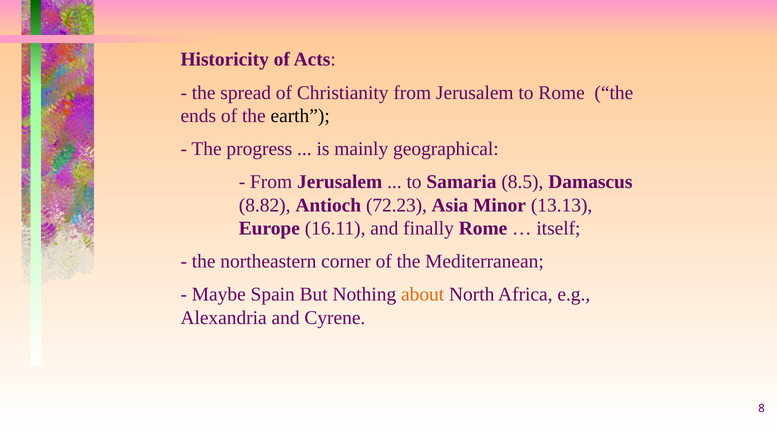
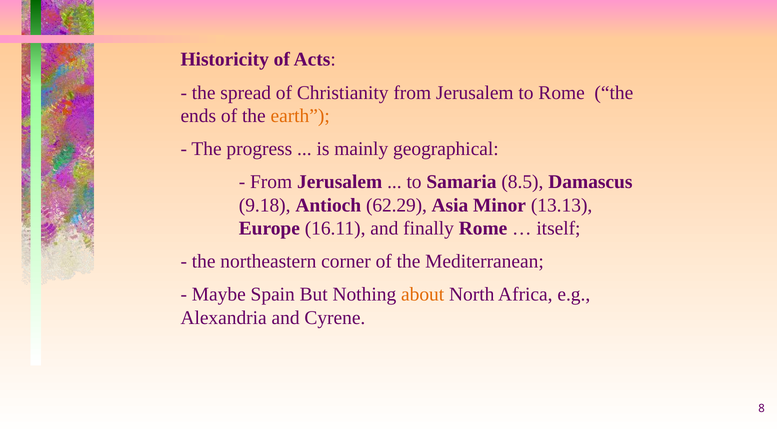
earth colour: black -> orange
8.82: 8.82 -> 9.18
72.23: 72.23 -> 62.29
